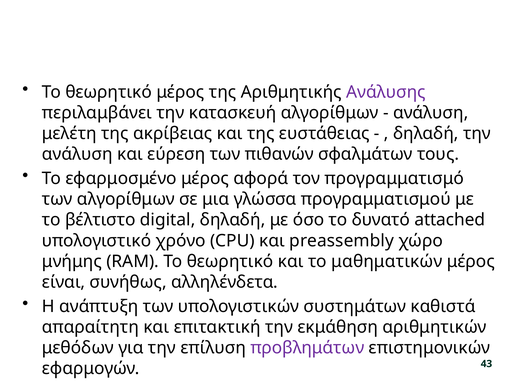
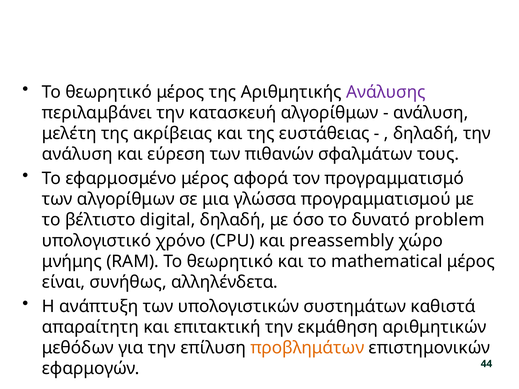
attached: attached -> problem
μαθηματικών: μαθηματικών -> mathematical
προβλημάτων colour: purple -> orange
43: 43 -> 44
